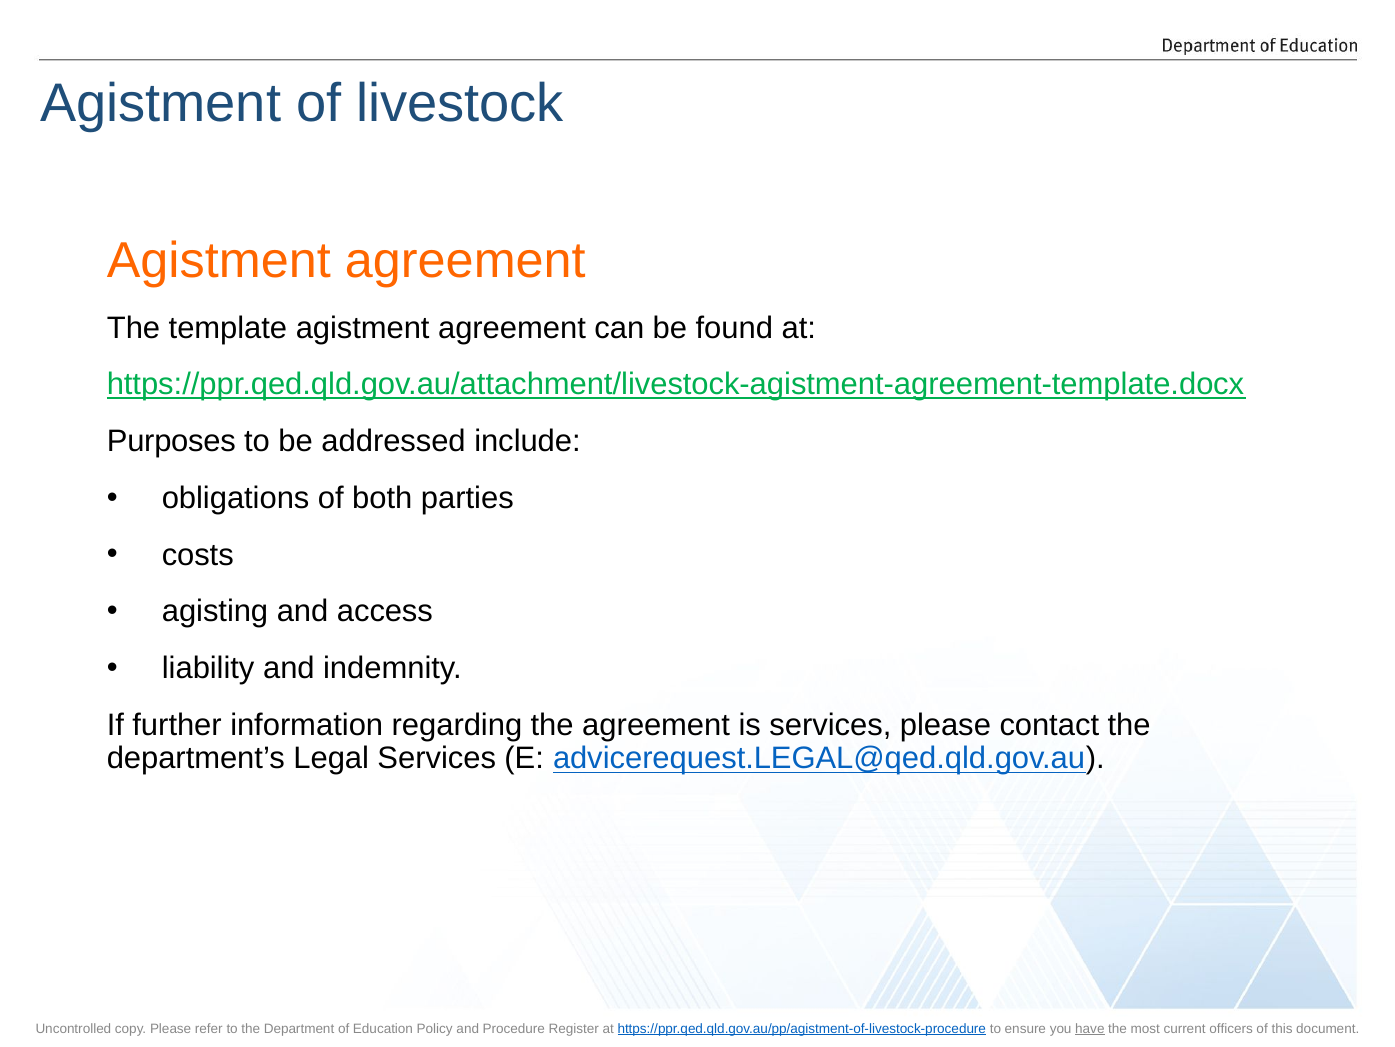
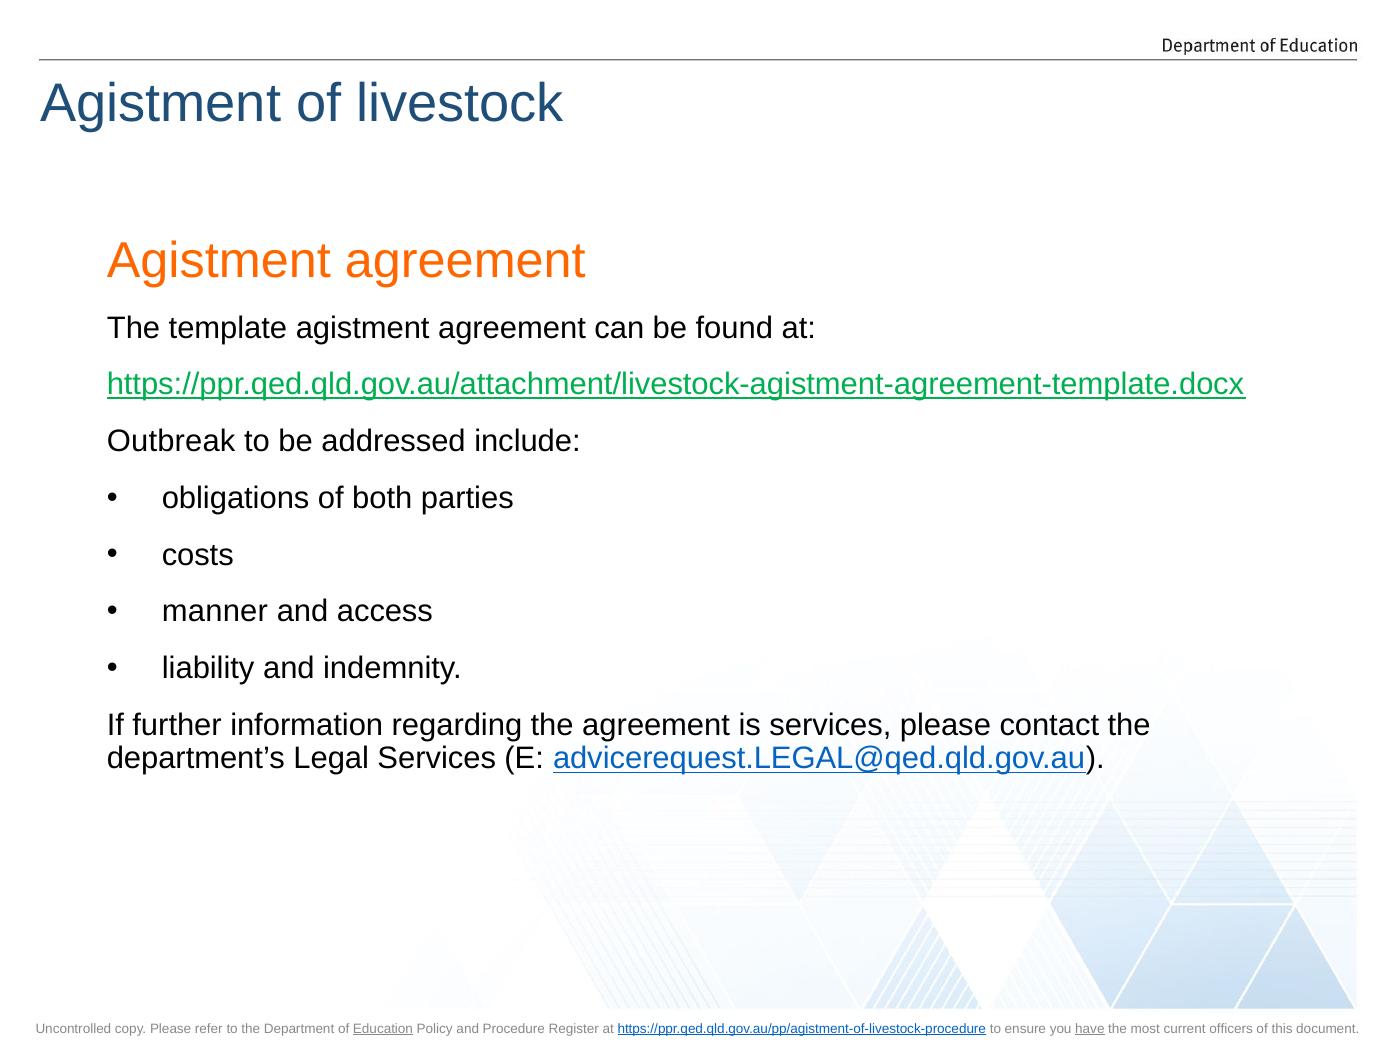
Purposes: Purposes -> Outbreak
agisting: agisting -> manner
Education underline: none -> present
